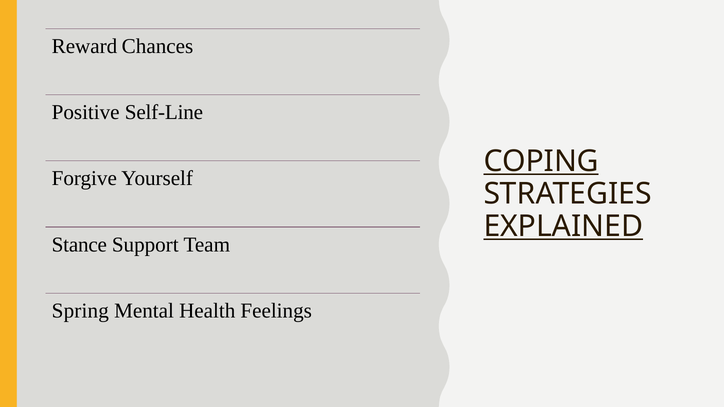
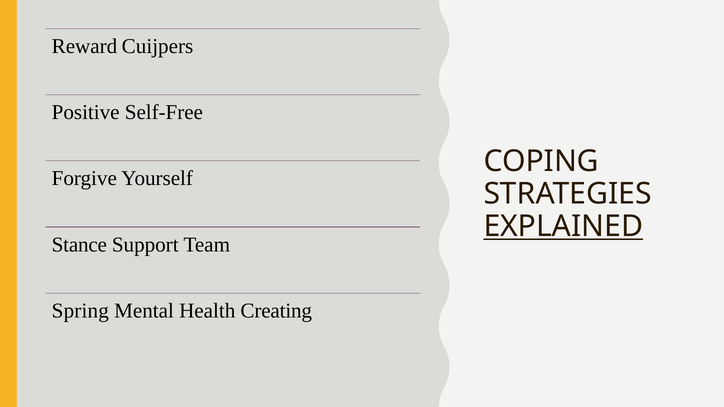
Chances: Chances -> Cuijpers
Self-Line: Self-Line -> Self-Free
COPING underline: present -> none
Feelings: Feelings -> Creating
